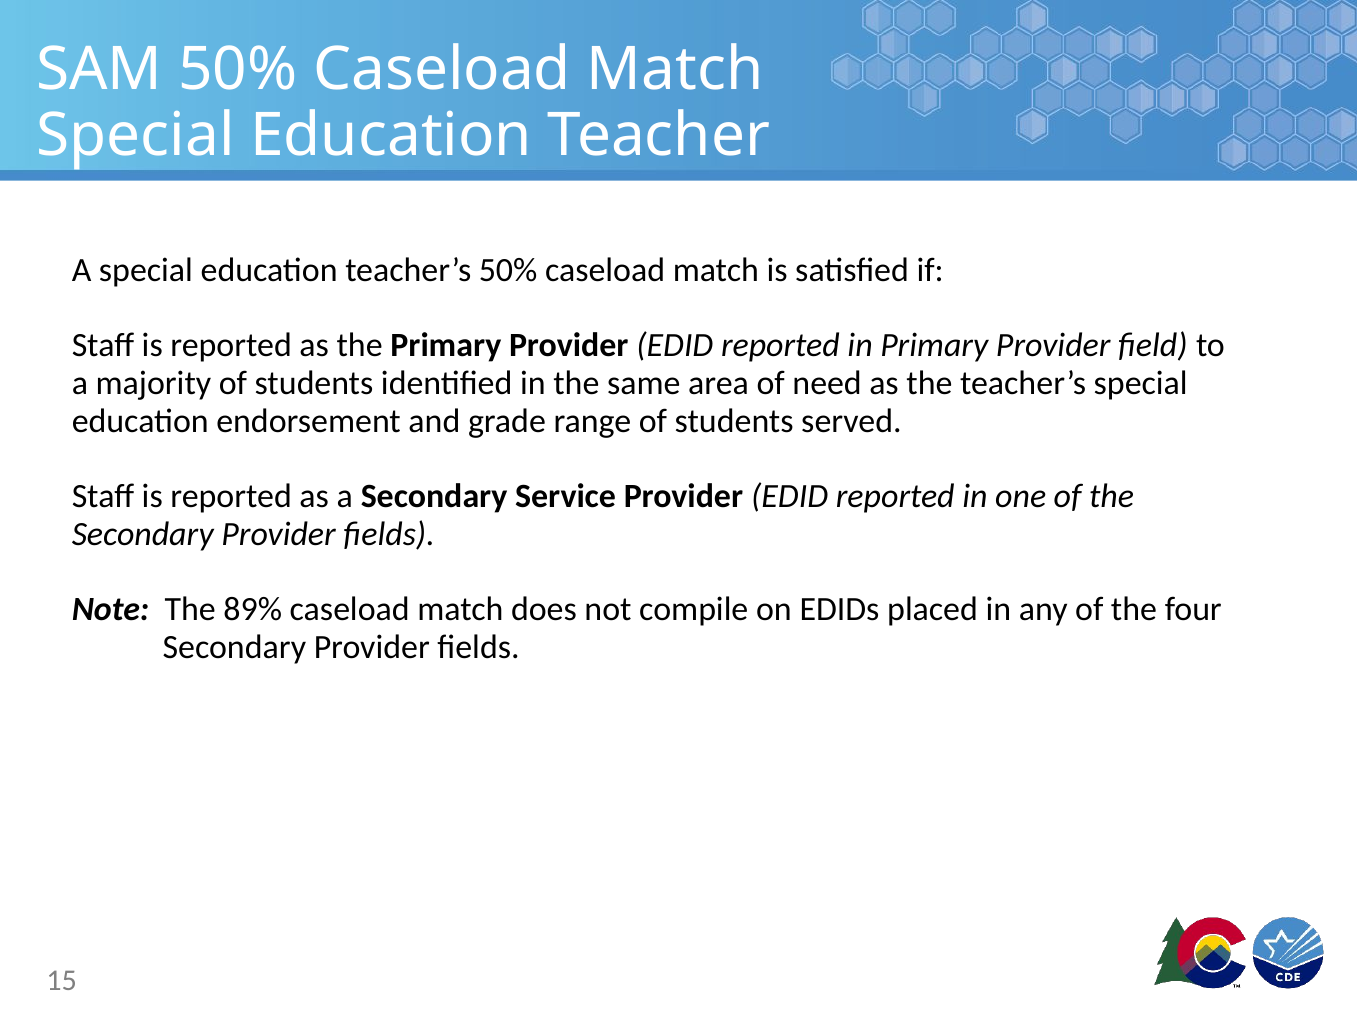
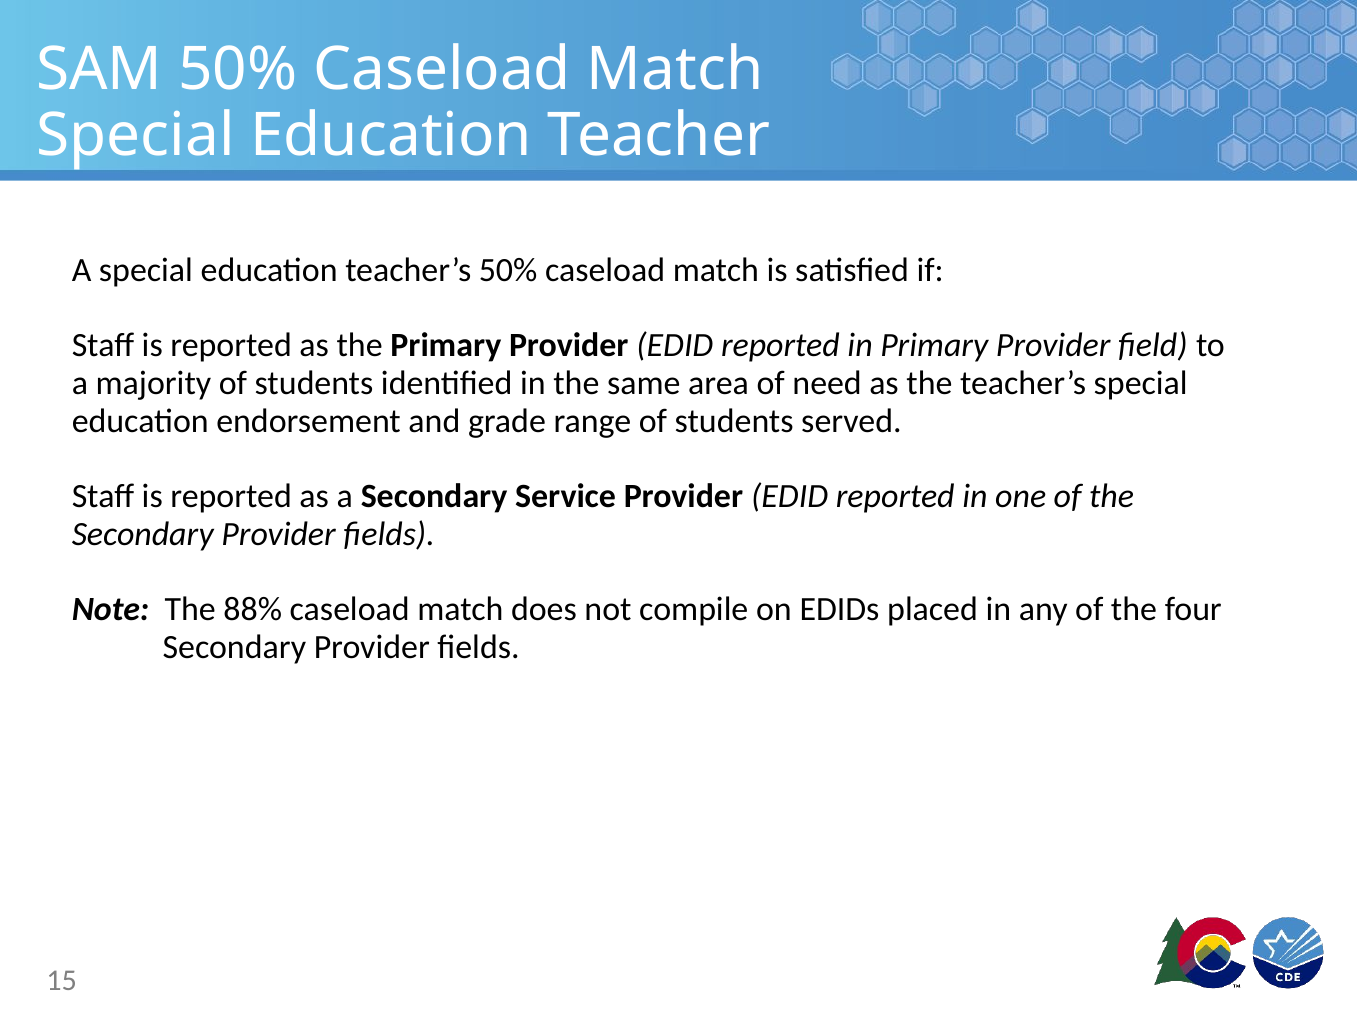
89%: 89% -> 88%
